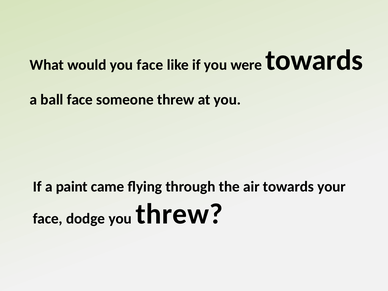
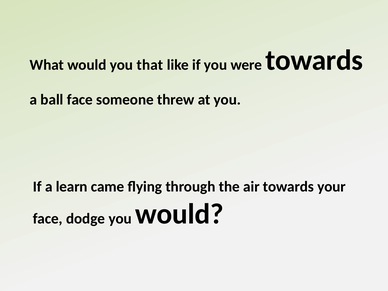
you face: face -> that
paint: paint -> learn
you threw: threw -> would
